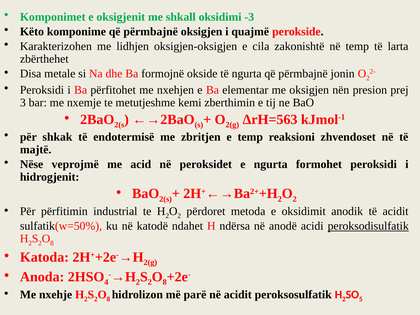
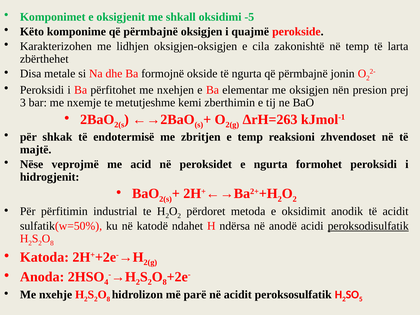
-3: -3 -> -5
ΔrH=563: ΔrH=563 -> ΔrH=263
